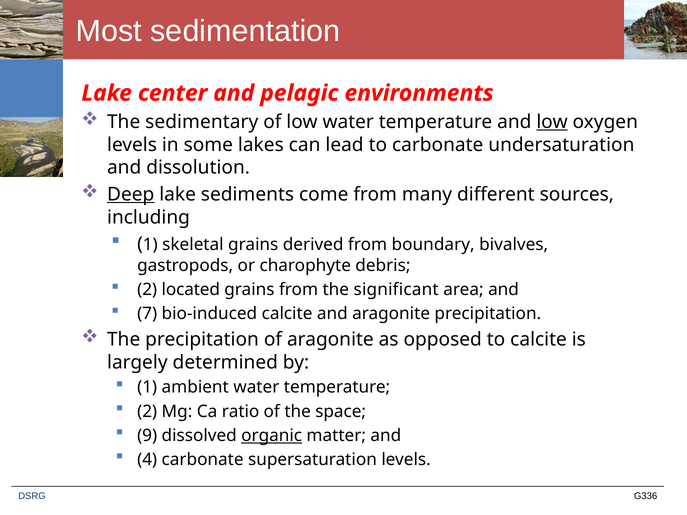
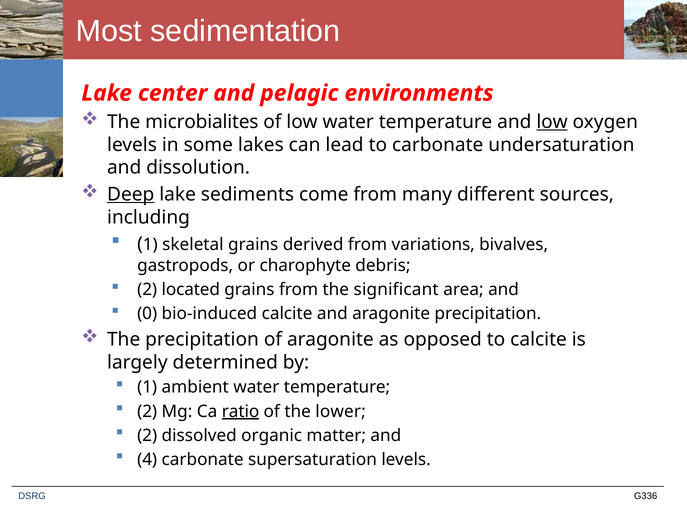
sedimentary: sedimentary -> microbialites
boundary: boundary -> variations
7: 7 -> 0
ratio underline: none -> present
space: space -> lower
9 at (147, 436): 9 -> 2
organic underline: present -> none
